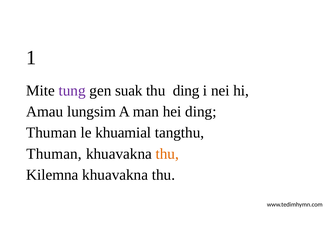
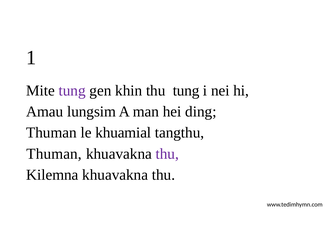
suak: suak -> khin
thu ding: ding -> tung
thu at (167, 154) colour: orange -> purple
